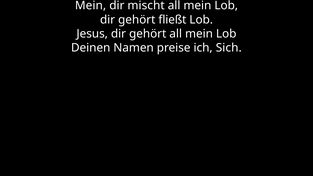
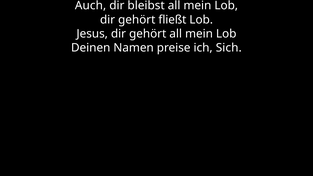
Mein at (91, 6): Mein -> Auch
mischt: mischt -> bleibst
